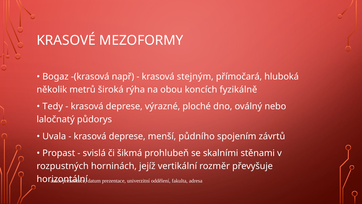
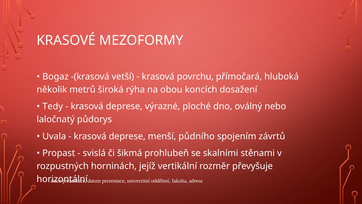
např: např -> vetší
stejným: stejným -> povrchu
fyzikálně: fyzikálně -> dosažení
